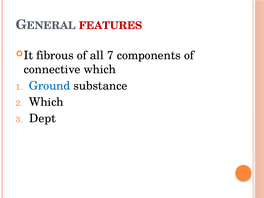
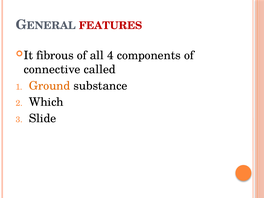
7: 7 -> 4
connective which: which -> called
Ground colour: blue -> orange
Dept: Dept -> Slide
